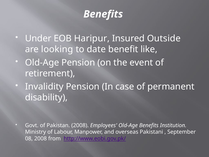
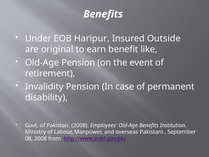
looking: looking -> original
date: date -> earn
